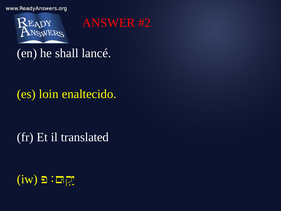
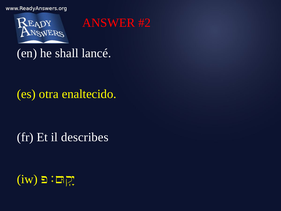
loin: loin -> otra
translated: translated -> describes
